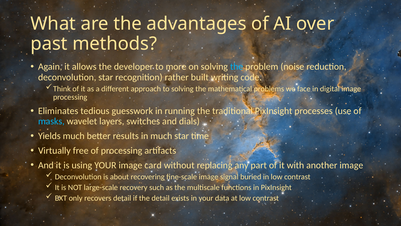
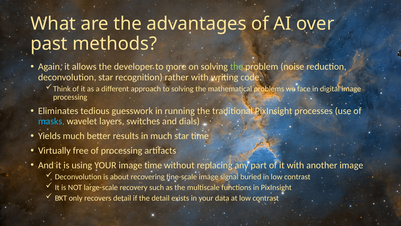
the at (237, 67) colour: light blue -> light green
rather built: built -> with
image card: card -> time
